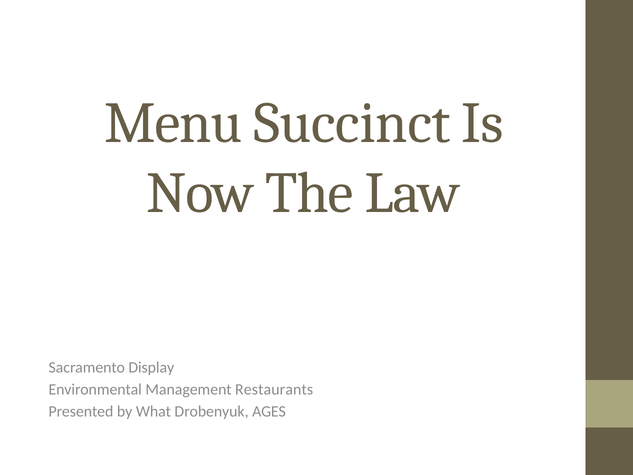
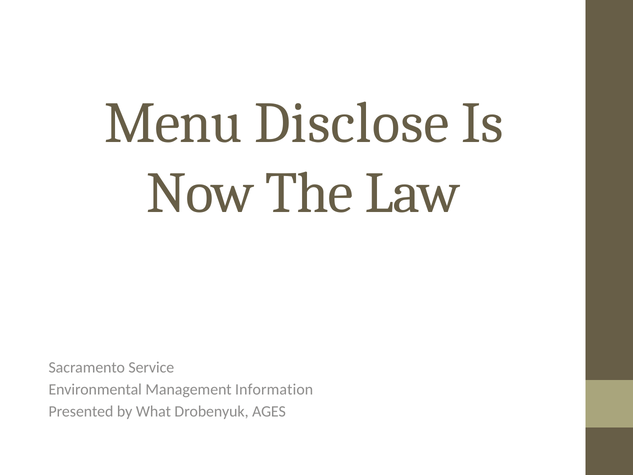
Succinct: Succinct -> Disclose
Display: Display -> Service
Restaurants: Restaurants -> Information
